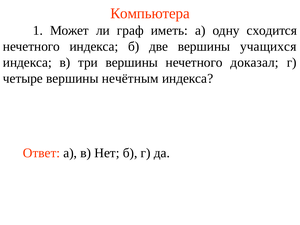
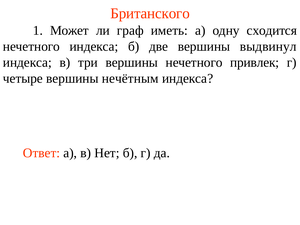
Компьютера: Компьютера -> Британского
учащихся: учащихся -> выдвинул
доказал: доказал -> привлек
